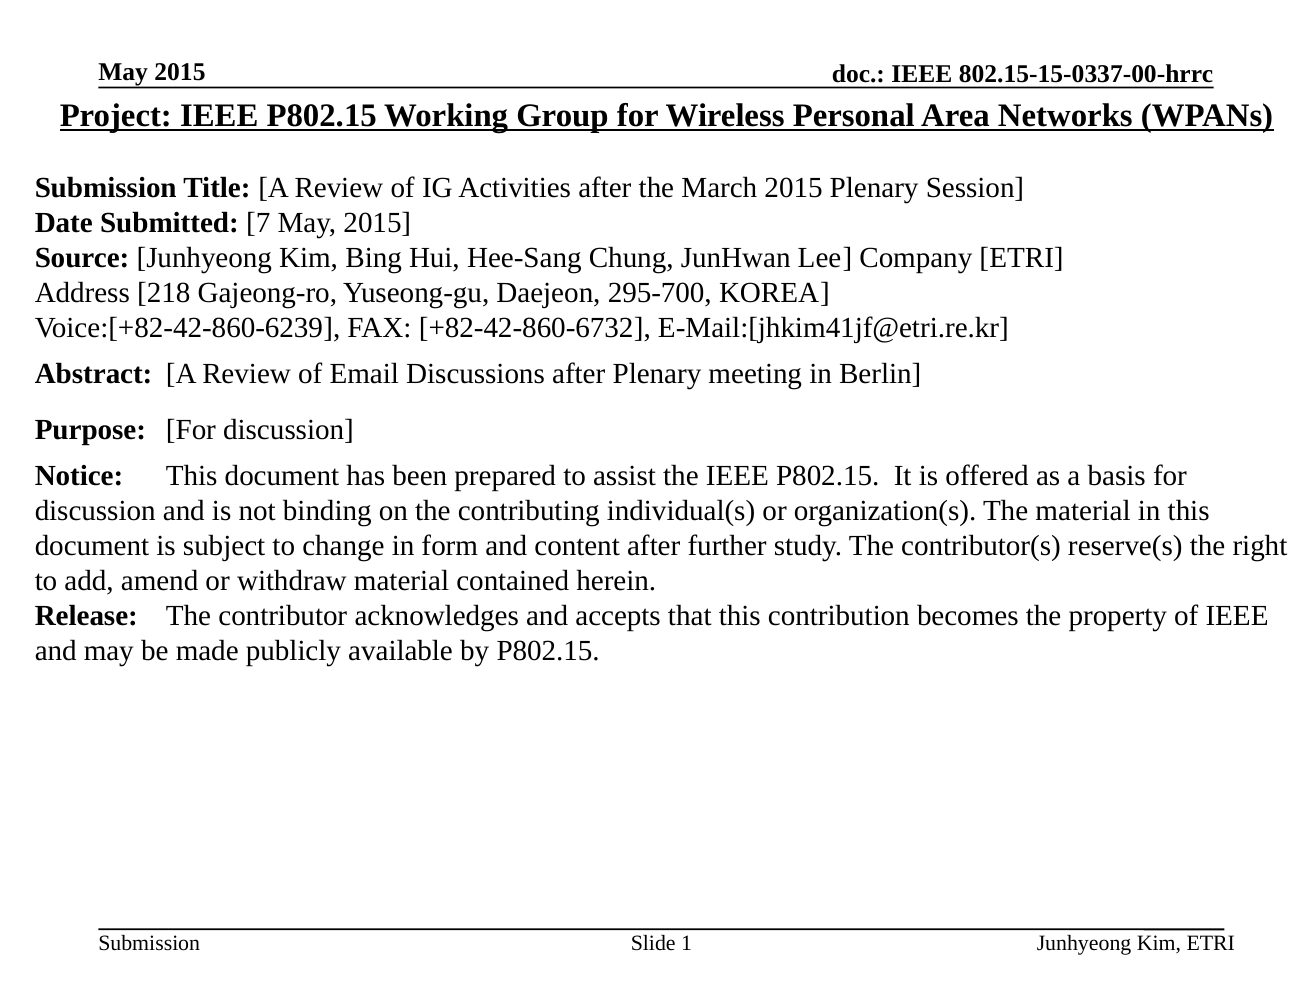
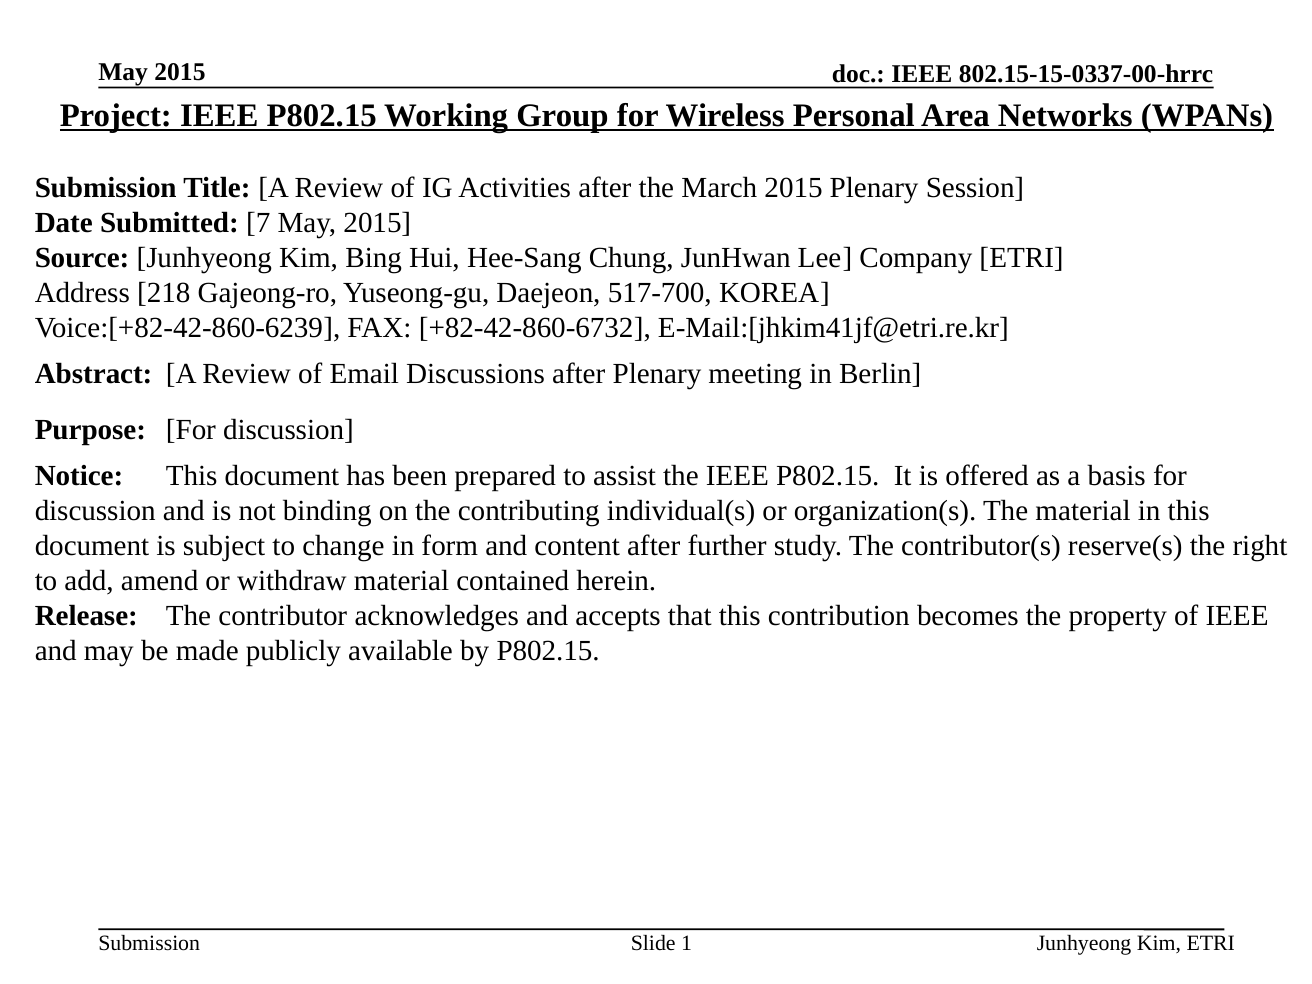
295-700: 295-700 -> 517-700
